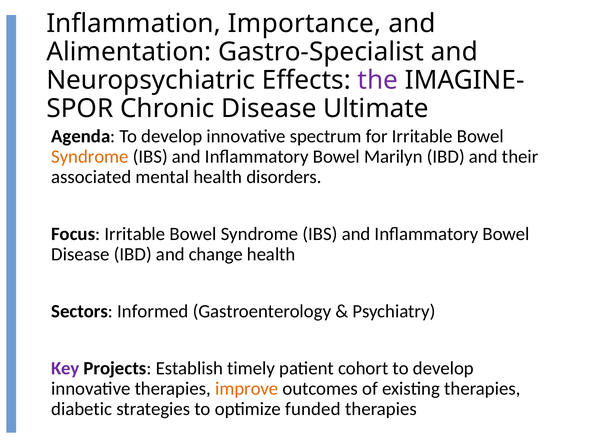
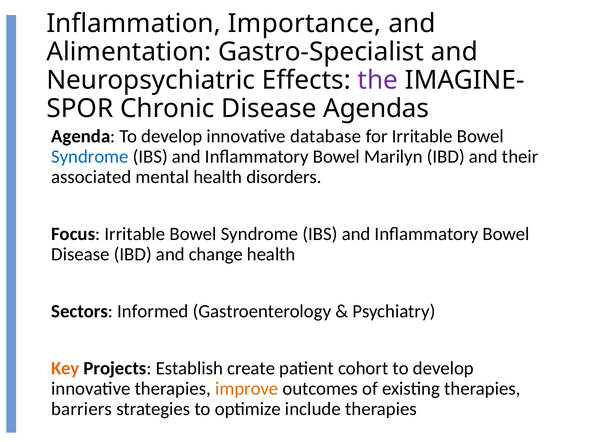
Ultimate: Ultimate -> Agendas
spectrum: spectrum -> database
Syndrome at (90, 157) colour: orange -> blue
Key colour: purple -> orange
timely: timely -> create
diabetic: diabetic -> barriers
funded: funded -> include
